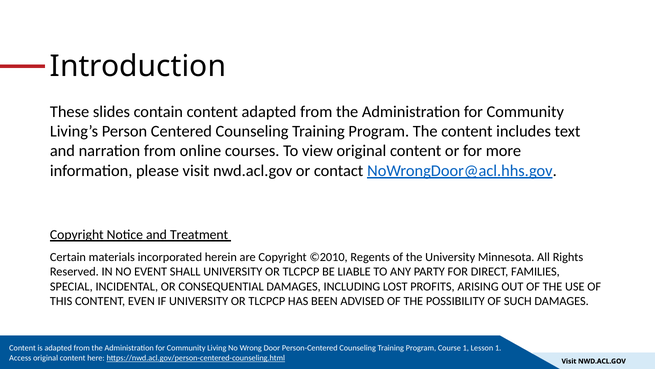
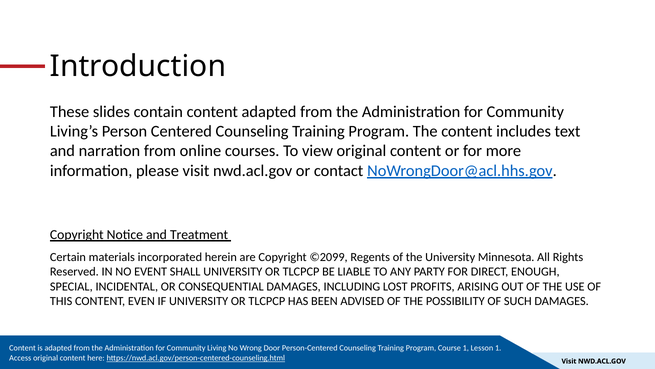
©2010: ©2010 -> ©2099
FAMILIES: FAMILIES -> ENOUGH
